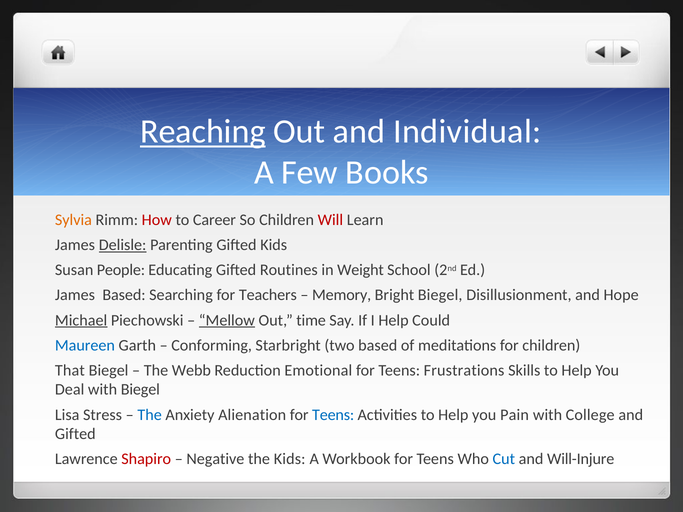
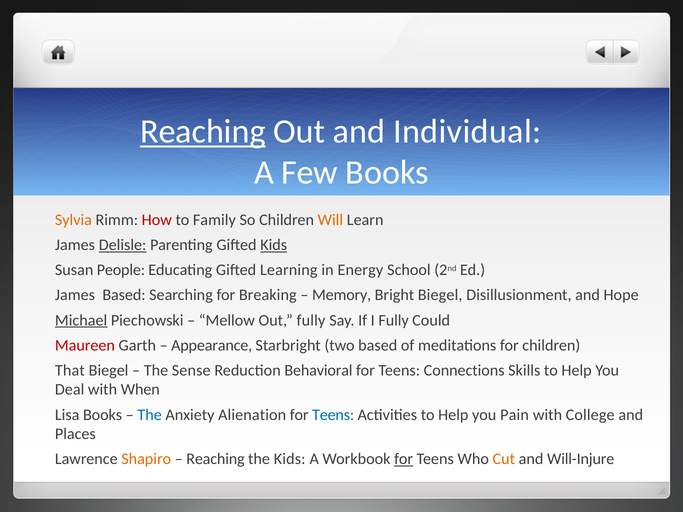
Career: Career -> Family
Will colour: red -> orange
Kids at (274, 245) underline: none -> present
Routines: Routines -> Learning
Weight: Weight -> Energy
Teachers: Teachers -> Breaking
Mellow underline: present -> none
Out time: time -> fully
I Help: Help -> Fully
Maureen colour: blue -> red
Conforming: Conforming -> Appearance
Webb: Webb -> Sense
Emotional: Emotional -> Behavioral
Frustrations: Frustrations -> Connections
with Biegel: Biegel -> When
Lisa Stress: Stress -> Books
Gifted at (75, 434): Gifted -> Places
Shapiro colour: red -> orange
Negative at (215, 459): Negative -> Reaching
for at (404, 459) underline: none -> present
Cut colour: blue -> orange
